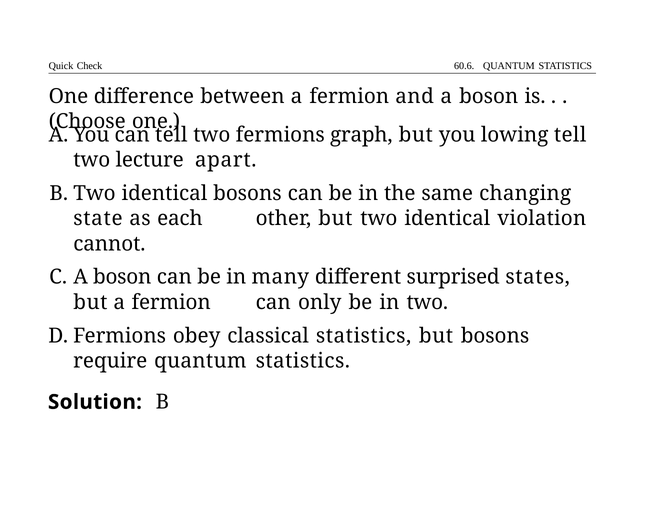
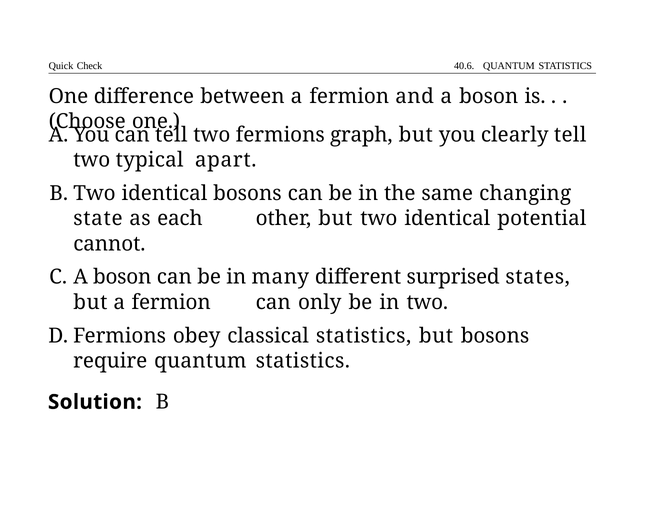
60.6: 60.6 -> 40.6
lowing: lowing -> clearly
lecture: lecture -> typical
violation: violation -> potential
